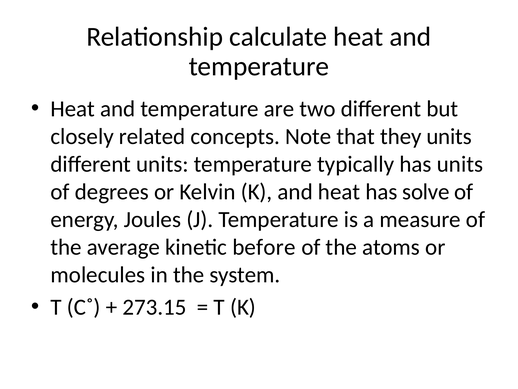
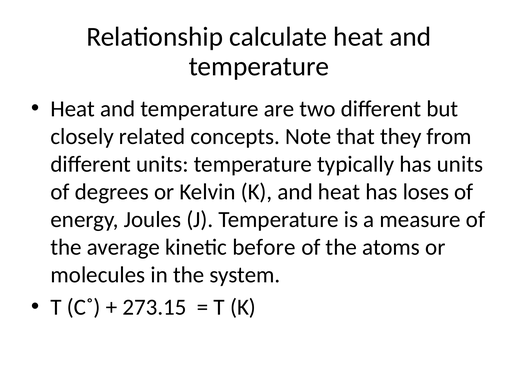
they units: units -> from
solve: solve -> loses
